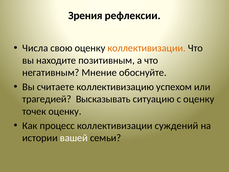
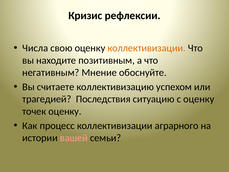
Зрения: Зрения -> Кризис
Высказывать: Высказывать -> Последствия
суждений: суждений -> аграрного
вашей colour: white -> pink
